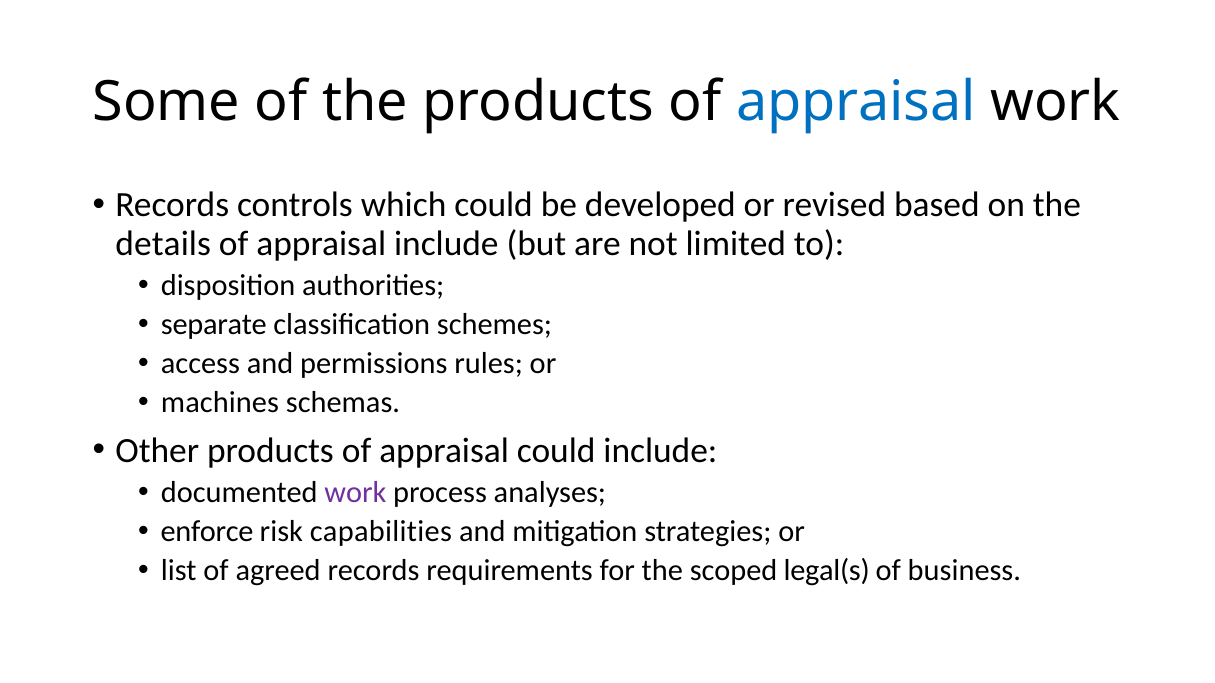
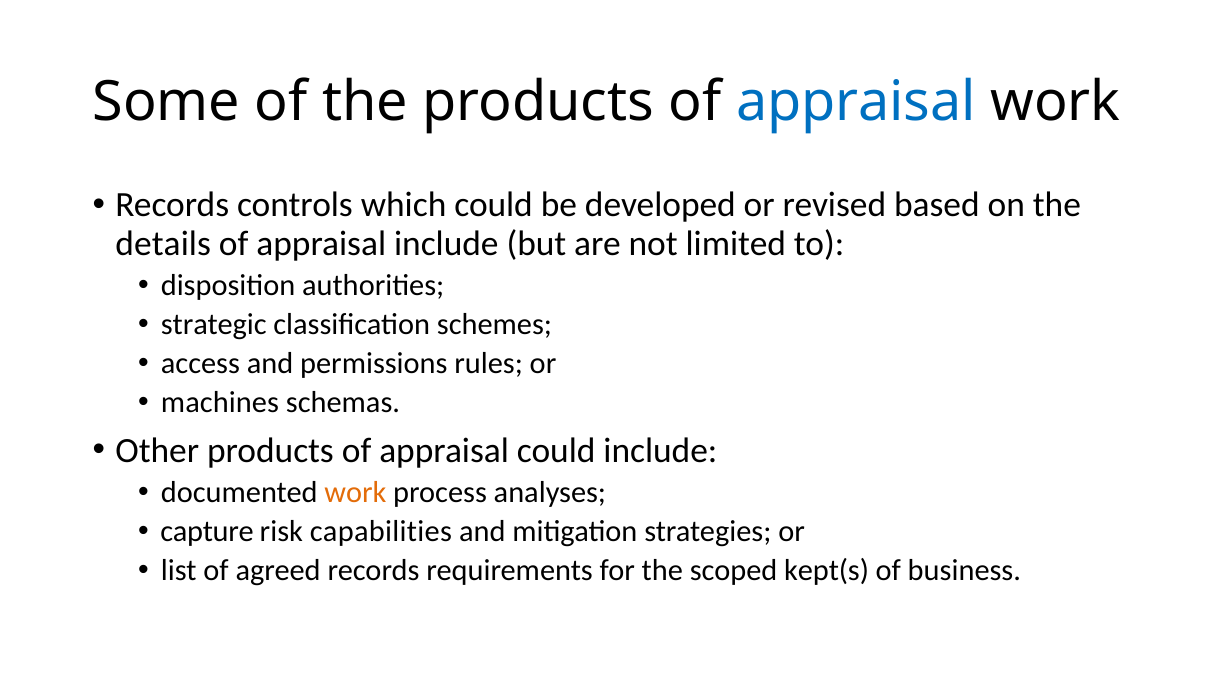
separate: separate -> strategic
work at (355, 493) colour: purple -> orange
enforce: enforce -> capture
legal(s: legal(s -> kept(s
